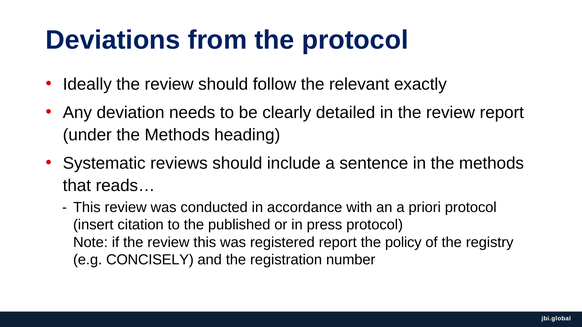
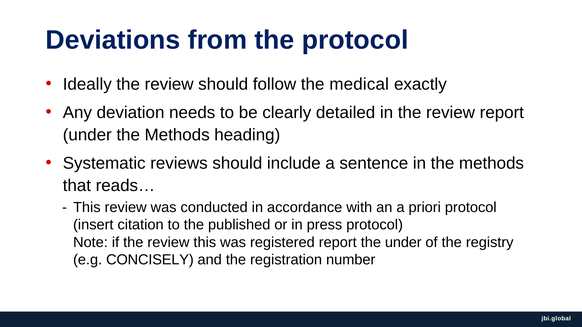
relevant: relevant -> medical
the policy: policy -> under
